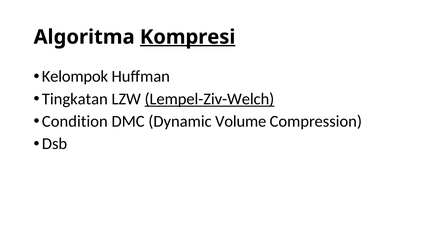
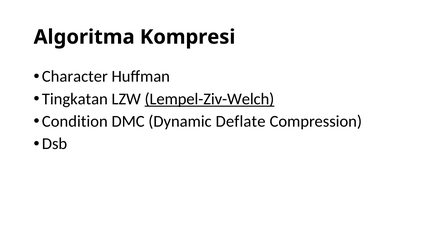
Kompresi underline: present -> none
Kelompok: Kelompok -> Character
Volume: Volume -> Deflate
